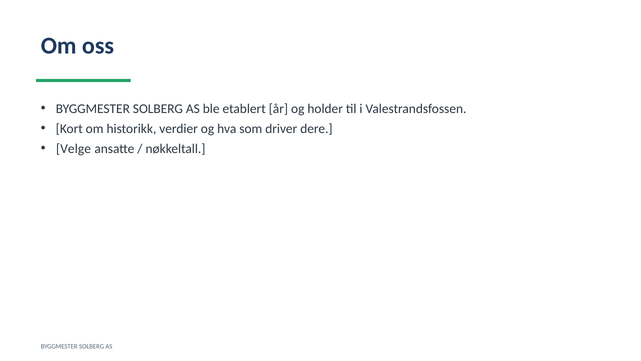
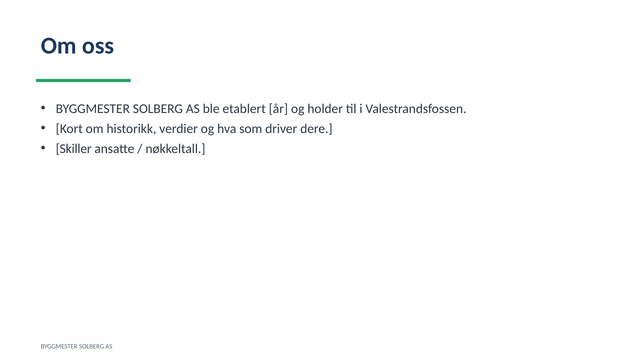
Velge: Velge -> Skiller
